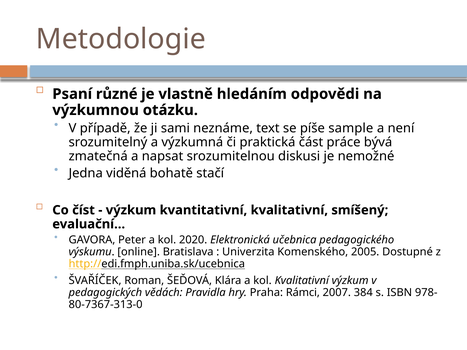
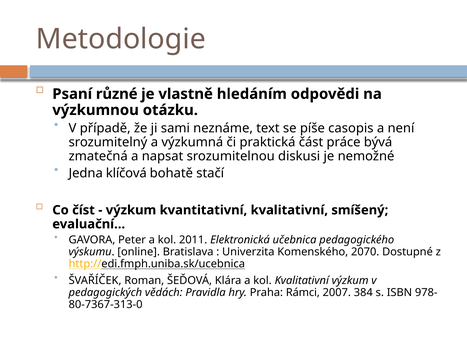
sample: sample -> casopis
viděná: viděná -> klíčová
2020: 2020 -> 2011
2005: 2005 -> 2070
